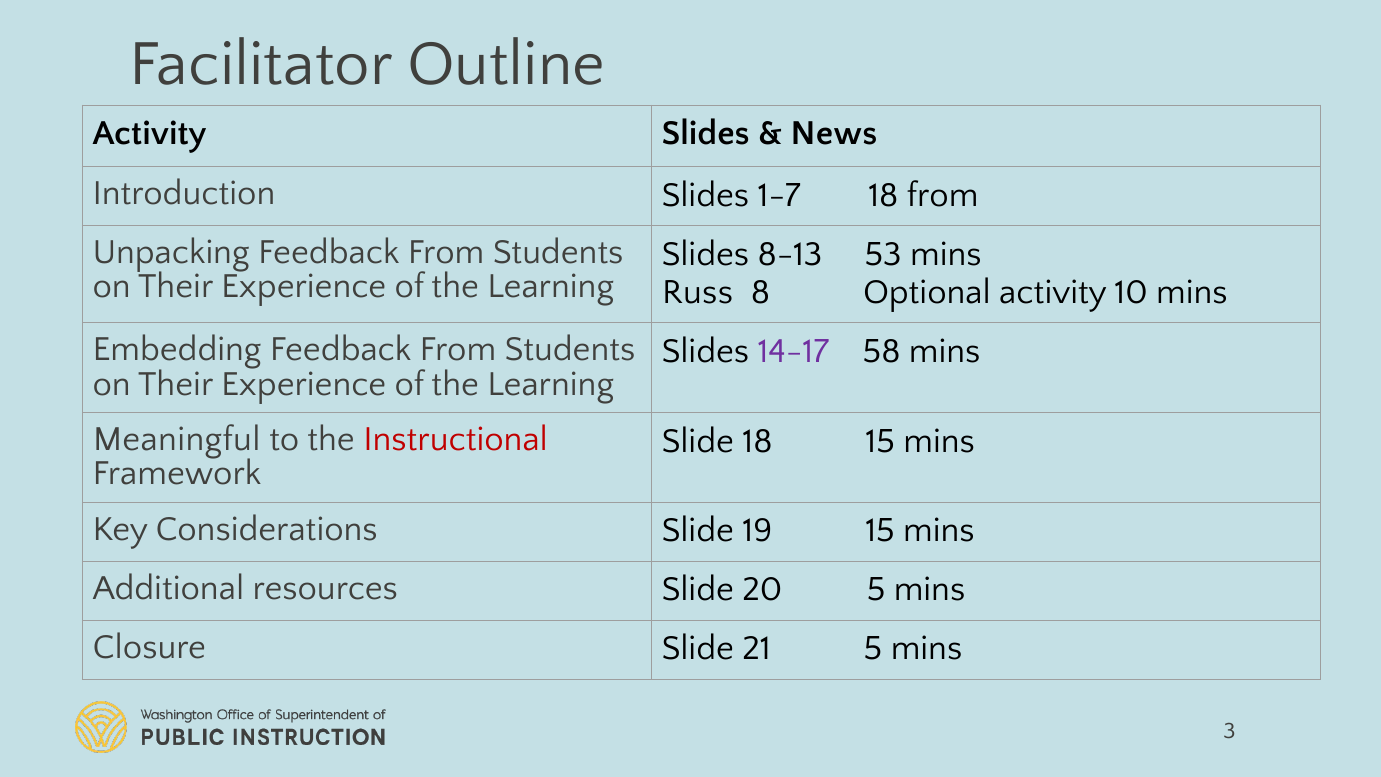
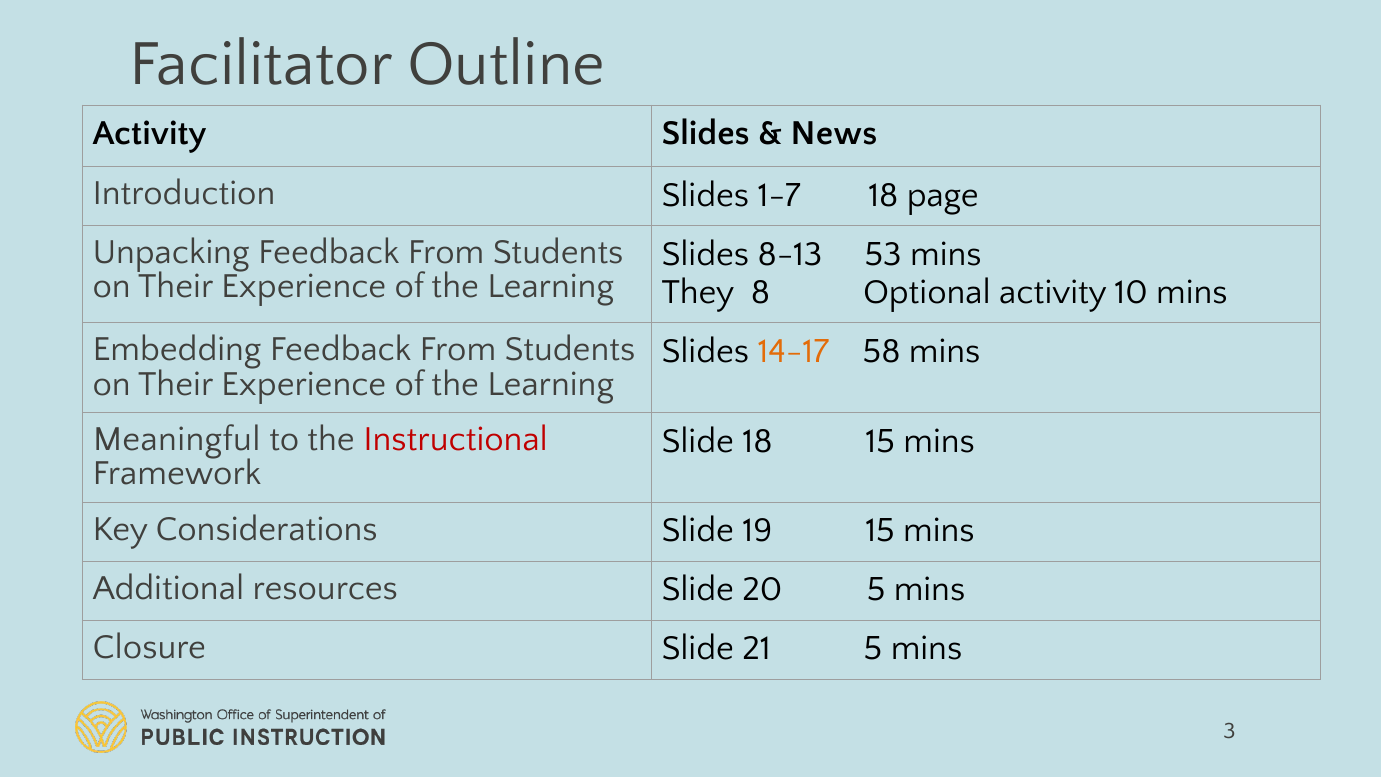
18 from: from -> page
Russ: Russ -> They
14-17 colour: purple -> orange
